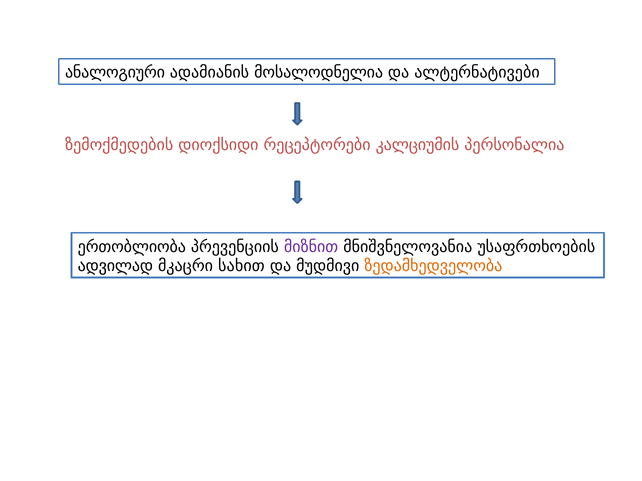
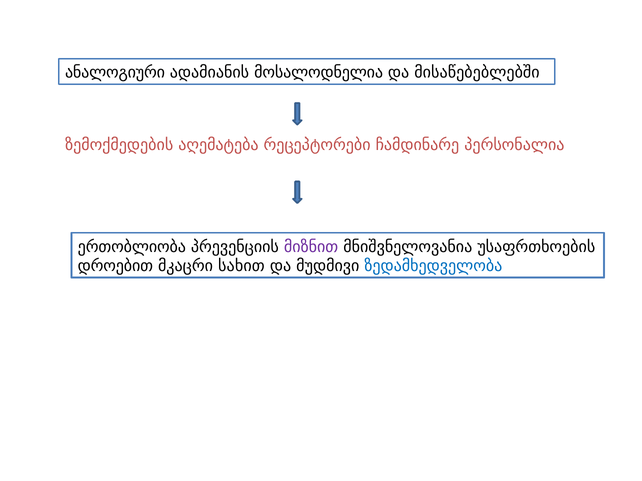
ალტერნატივები: ალტერნატივები -> მისაწებებლებში
დიოქსიდი: დიოქსიდი -> აღემატება
კალციუმის: კალციუმის -> ჩამდინარე
ადვილად: ადვილად -> დროებით
ზედამხედველობა colour: orange -> blue
